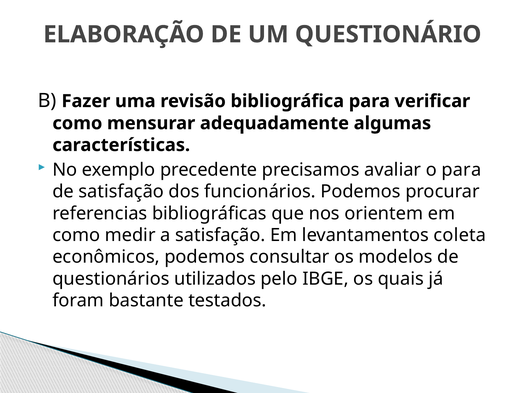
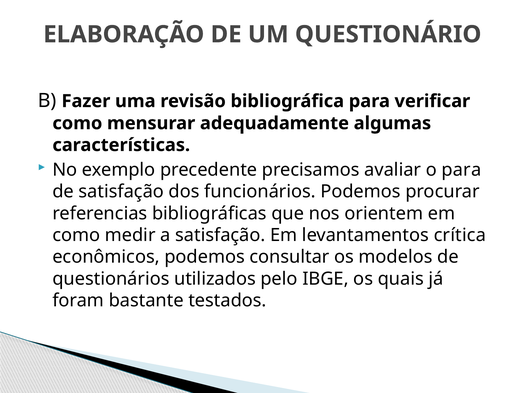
coleta: coleta -> crítica
